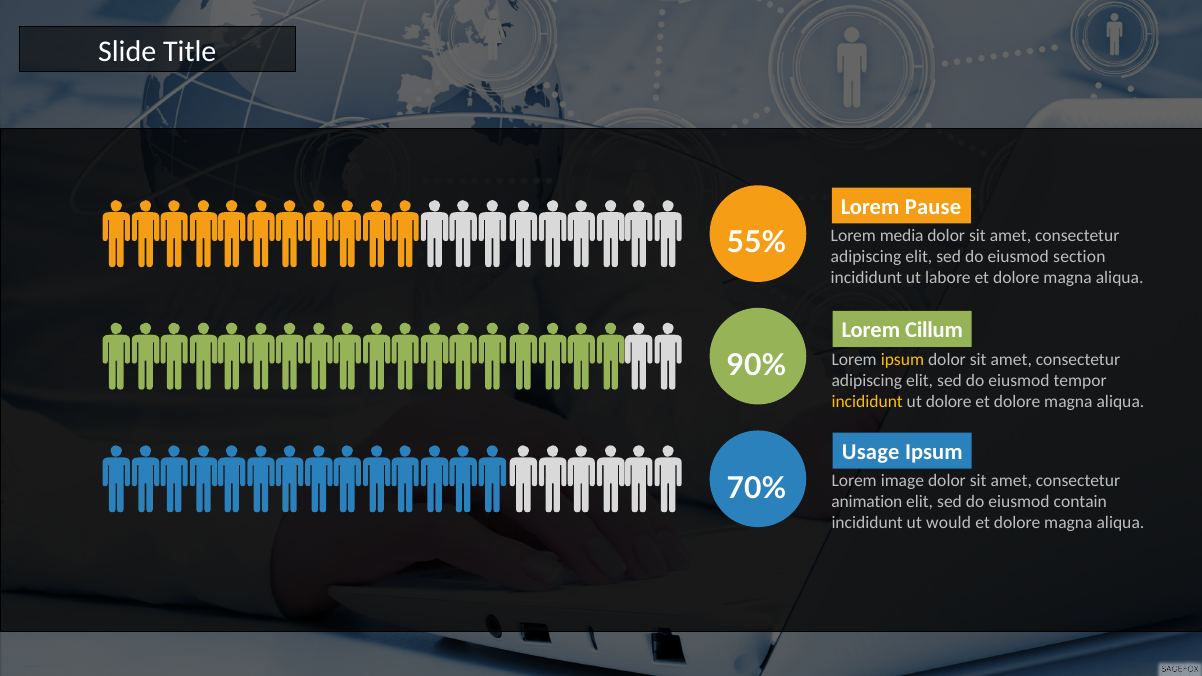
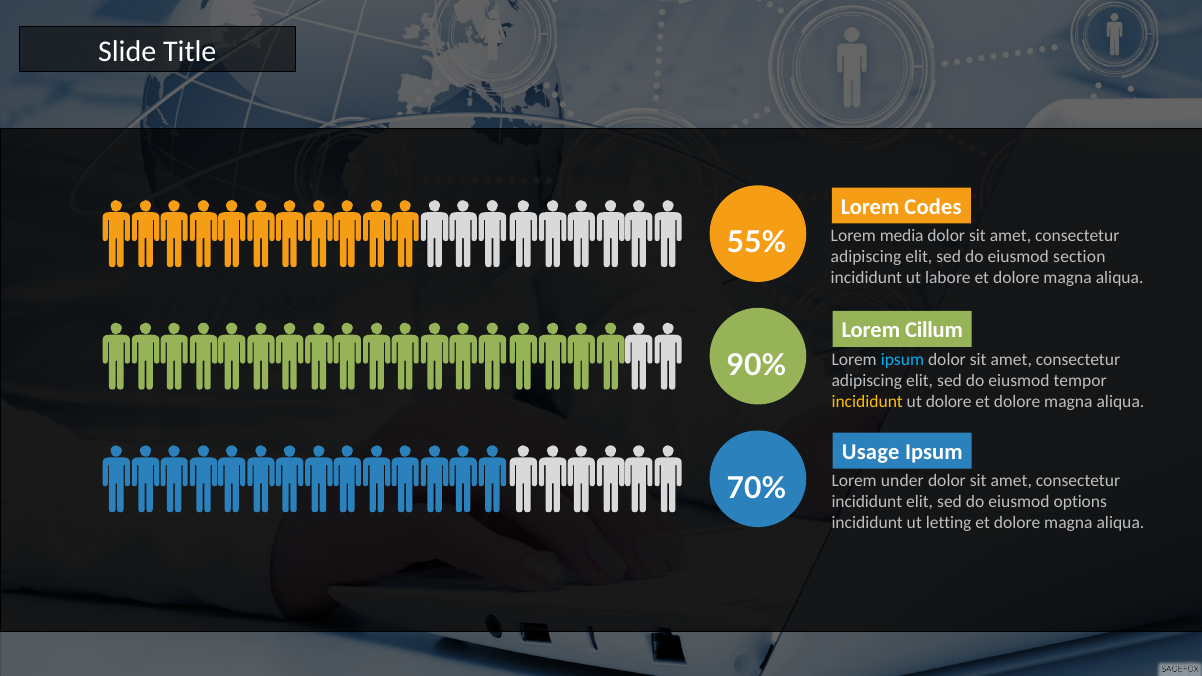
Pause: Pause -> Codes
ipsum at (902, 359) colour: yellow -> light blue
image: image -> under
animation at (867, 502): animation -> incididunt
contain: contain -> options
would: would -> letting
